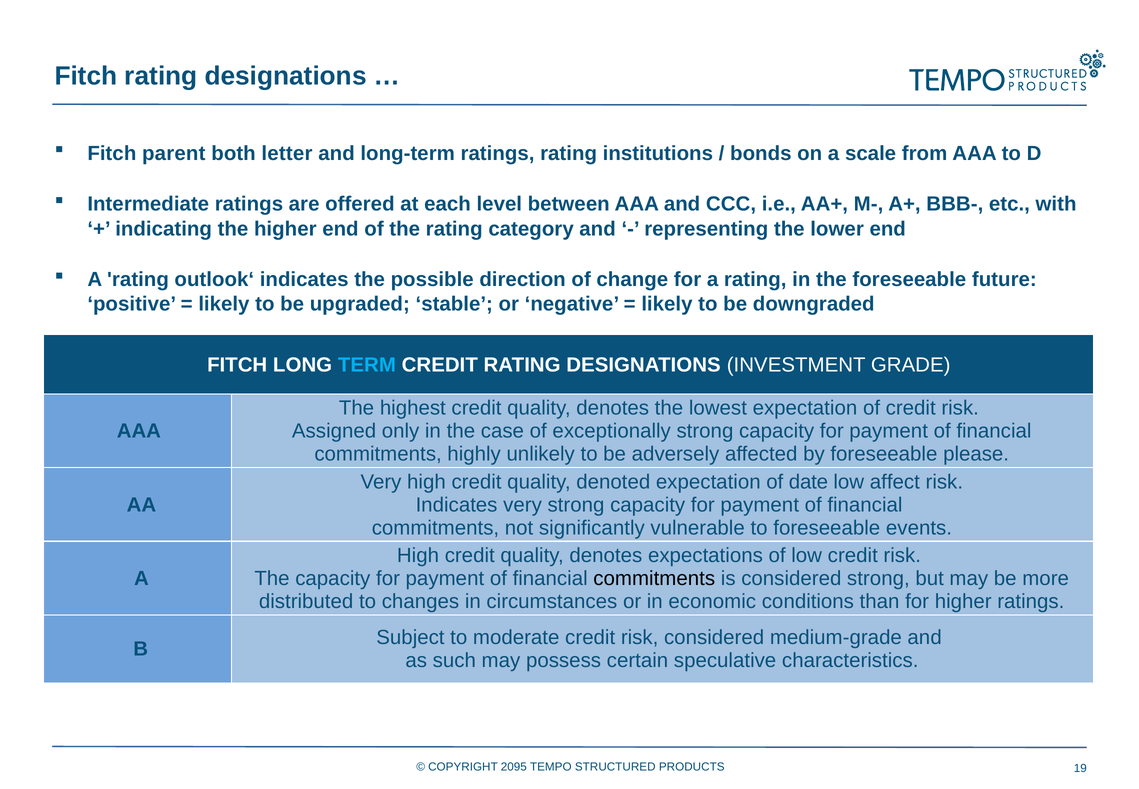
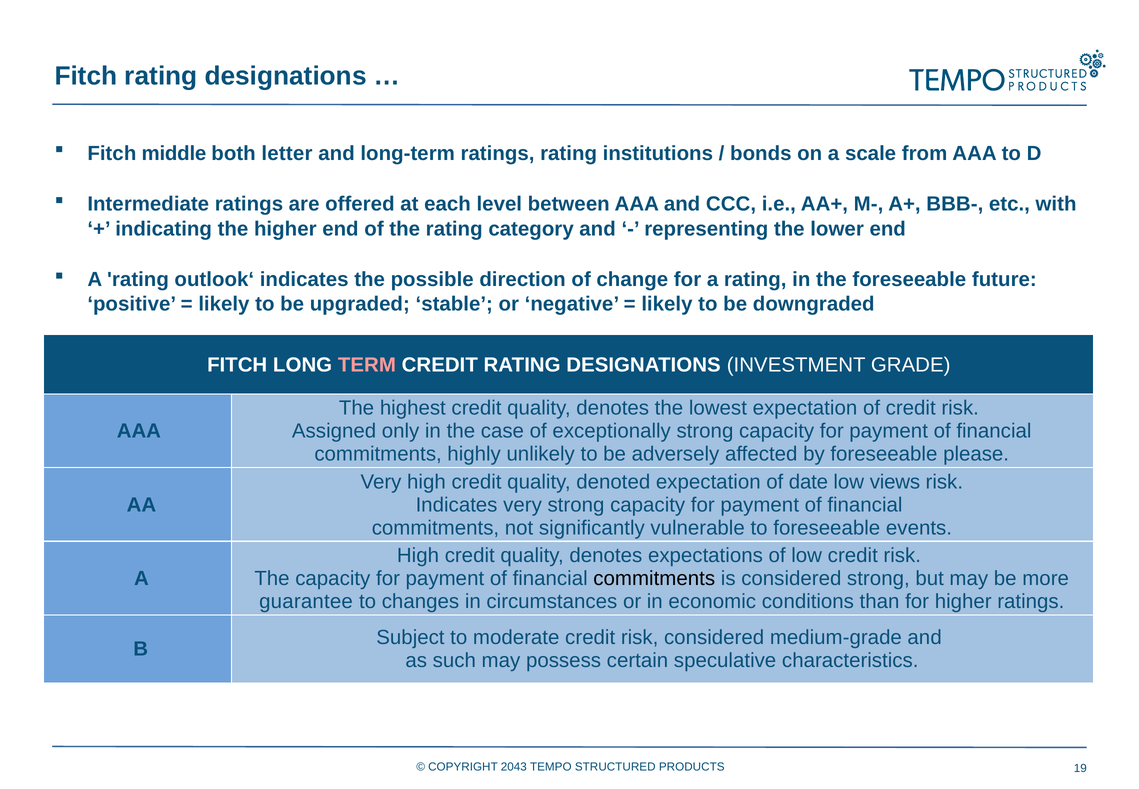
parent: parent -> middle
TERM colour: light blue -> pink
affect: affect -> views
distributed: distributed -> guarantee
2095: 2095 -> 2043
